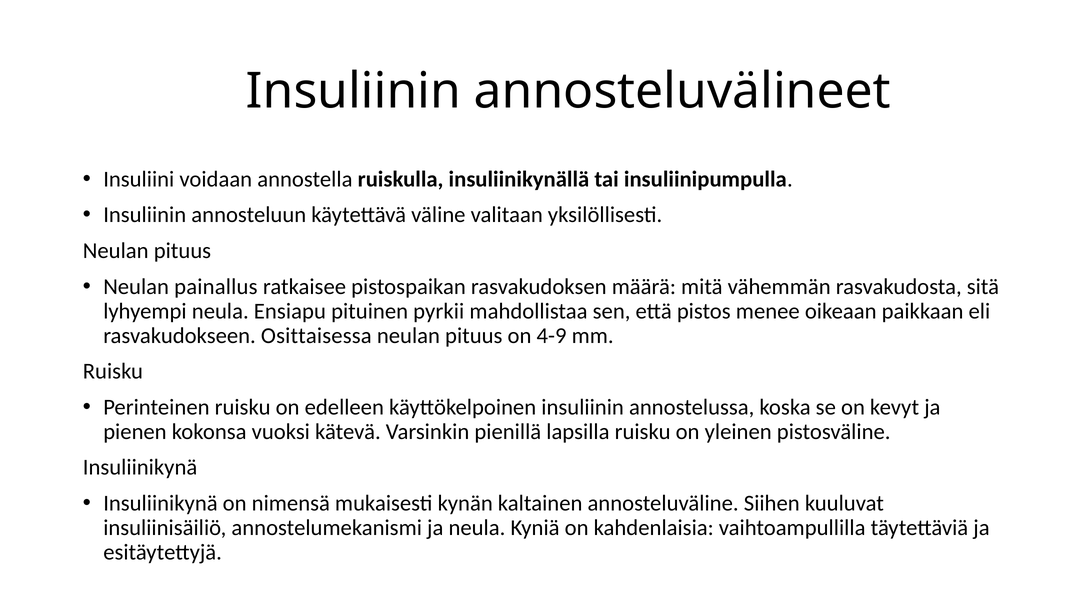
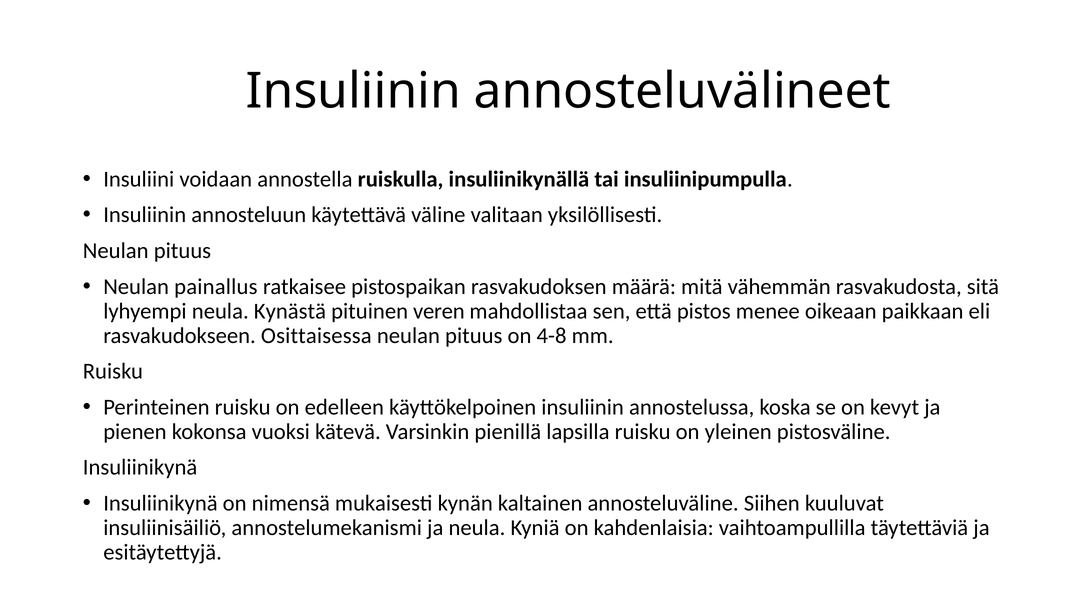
Ensiapu: Ensiapu -> Kynästä
pyrkii: pyrkii -> veren
4-9: 4-9 -> 4-8
